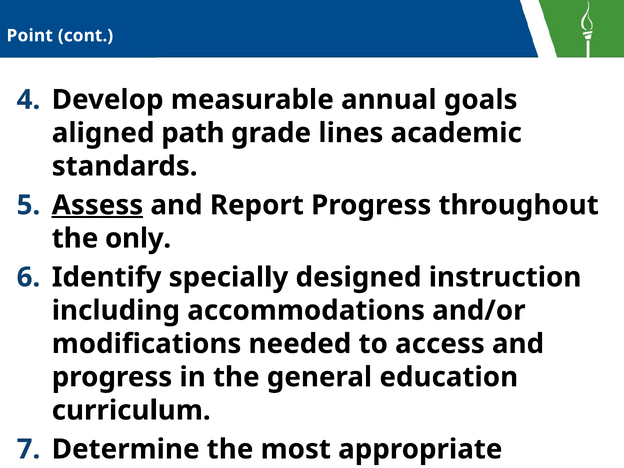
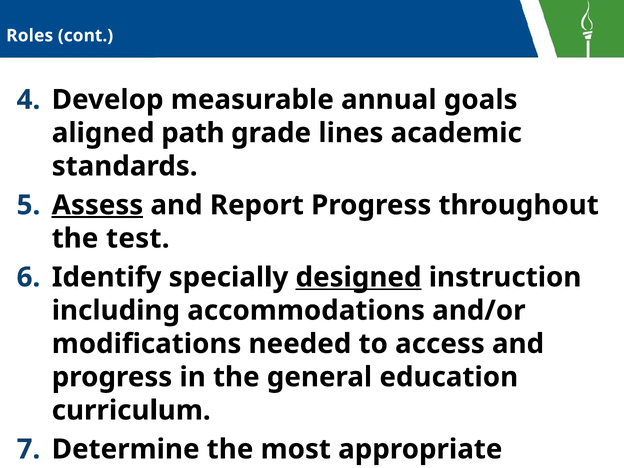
Point: Point -> Roles
only: only -> test
designed underline: none -> present
